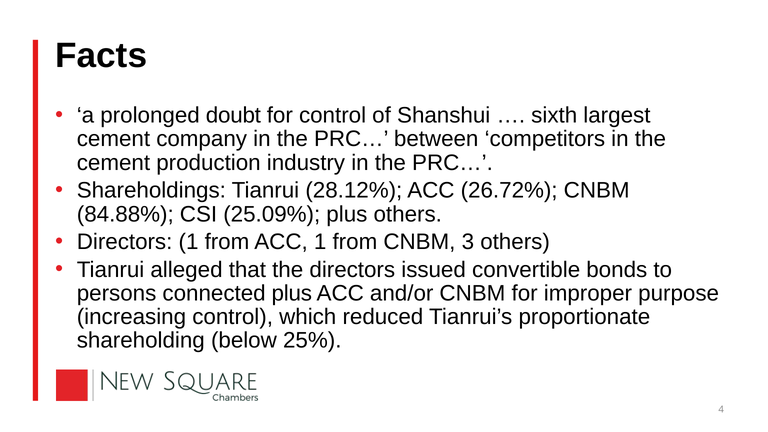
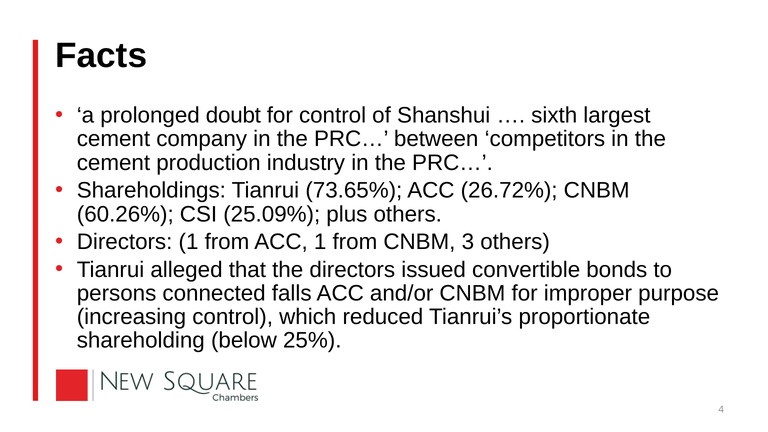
28.12%: 28.12% -> 73.65%
84.88%: 84.88% -> 60.26%
connected plus: plus -> falls
